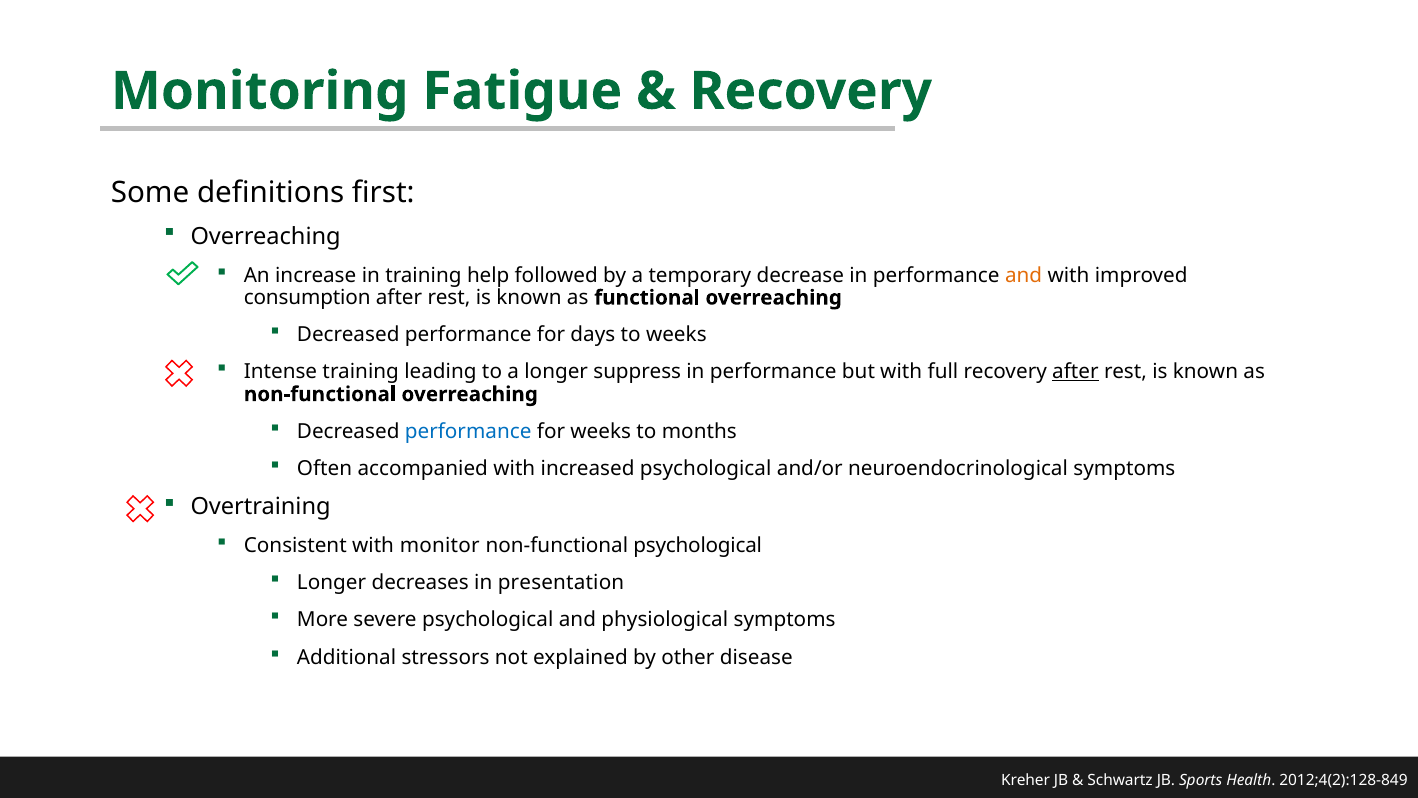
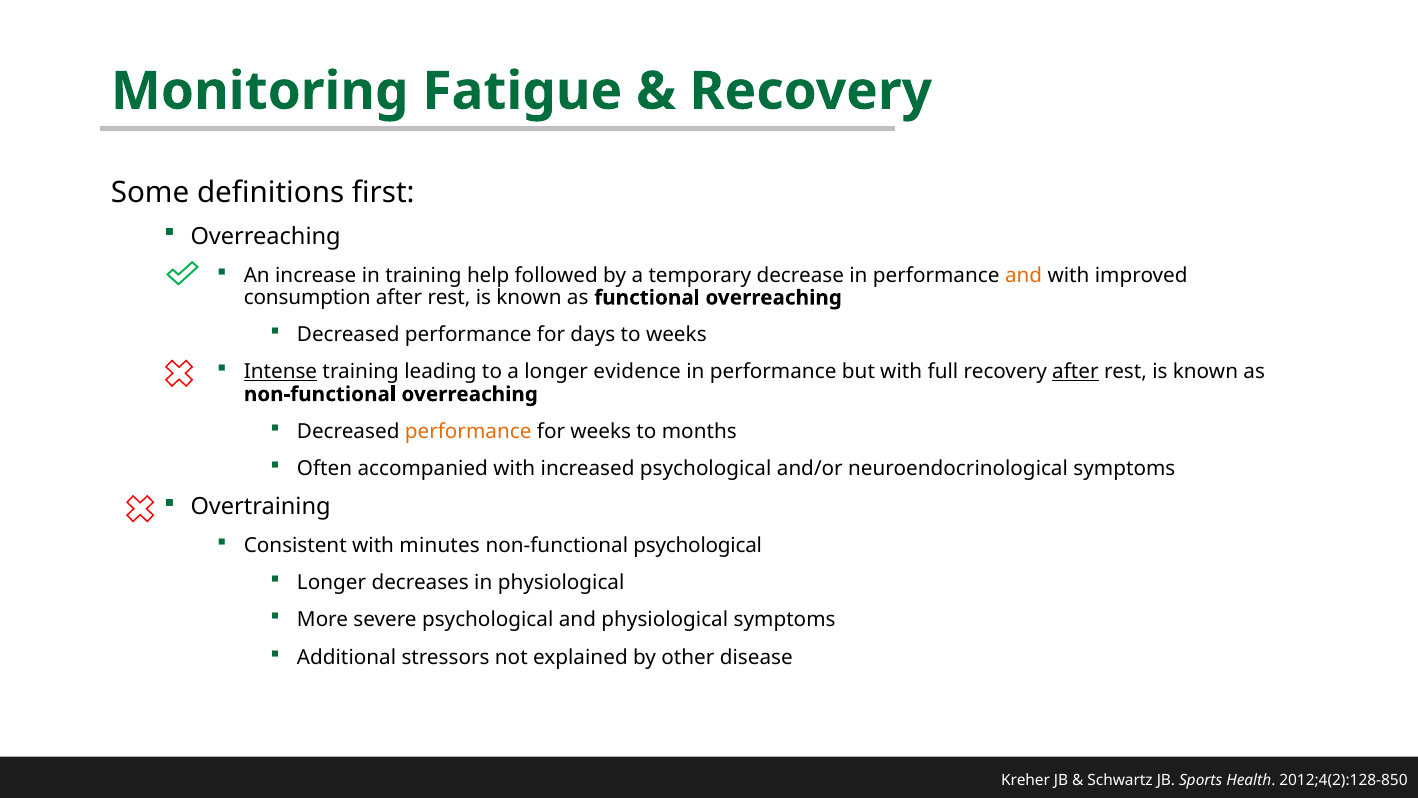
Intense underline: none -> present
suppress: suppress -> evidence
performance at (468, 431) colour: blue -> orange
monitor: monitor -> minutes
in presentation: presentation -> physiological
2012;4(2):128-849: 2012;4(2):128-849 -> 2012;4(2):128-850
